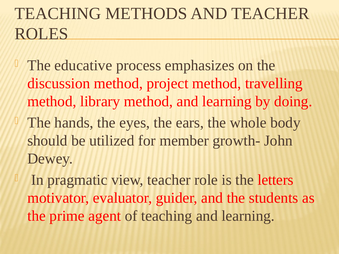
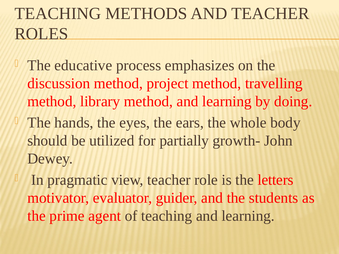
member: member -> partially
